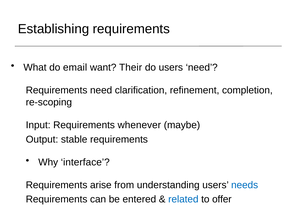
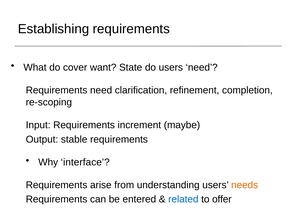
email: email -> cover
Their: Their -> State
whenever: whenever -> increment
needs colour: blue -> orange
